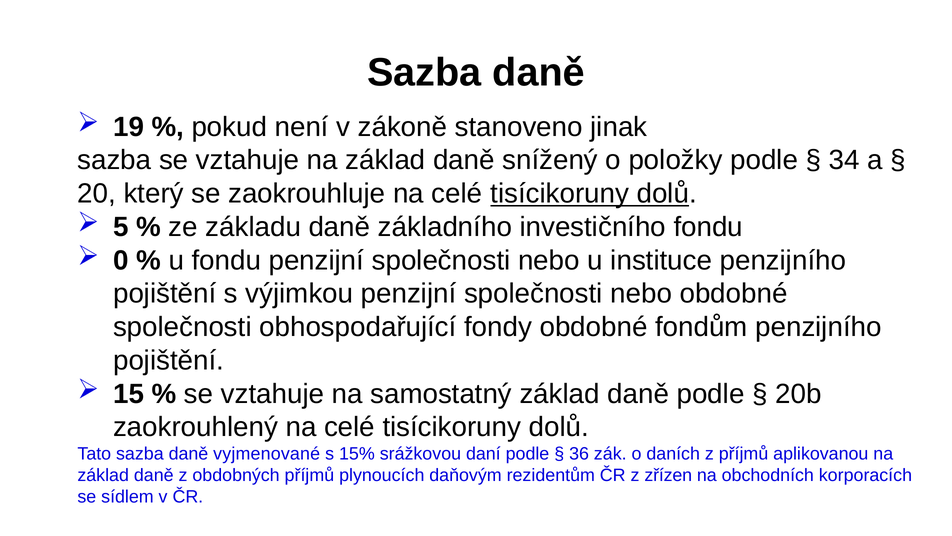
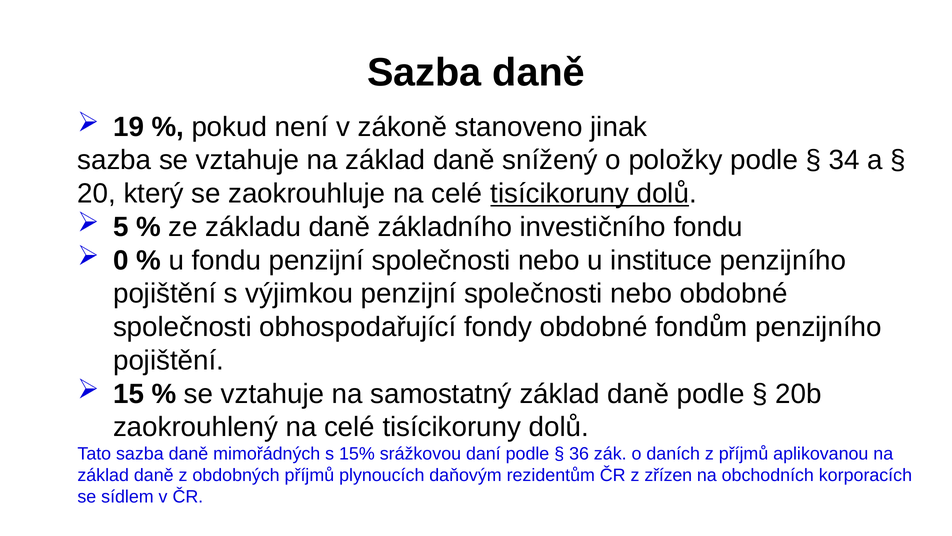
vyjmenované: vyjmenované -> mimořádných
